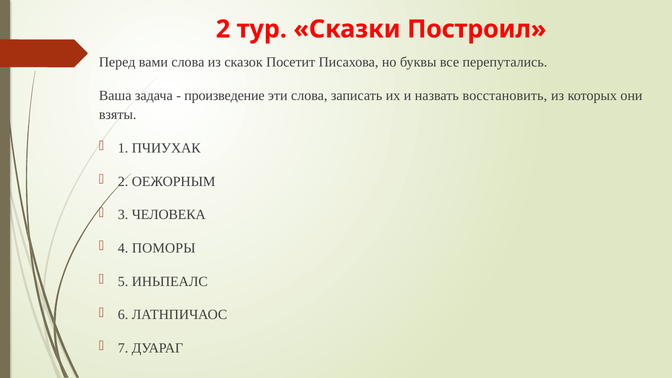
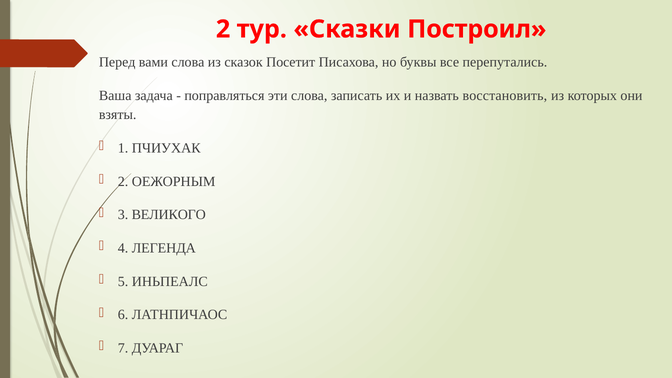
произведение: произведение -> поправляться
ЧЕЛОВЕКА: ЧЕЛОВЕКА -> ВЕЛИКОГО
ПОМОРЫ: ПОМОРЫ -> ЛЕГЕНДА
